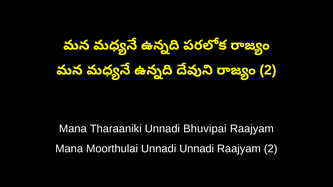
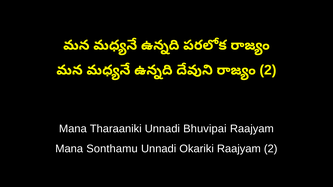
Moorthulai: Moorthulai -> Sonthamu
Unnadi Unnadi: Unnadi -> Okariki
